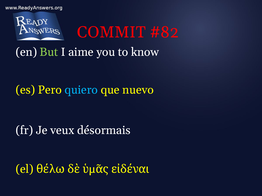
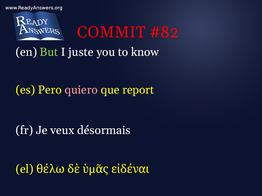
aime: aime -> juste
quiero colour: light blue -> pink
nuevo: nuevo -> report
